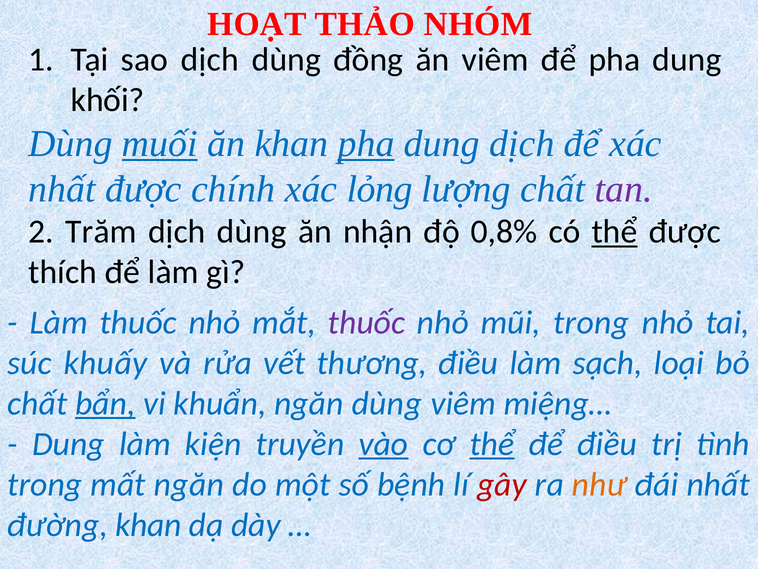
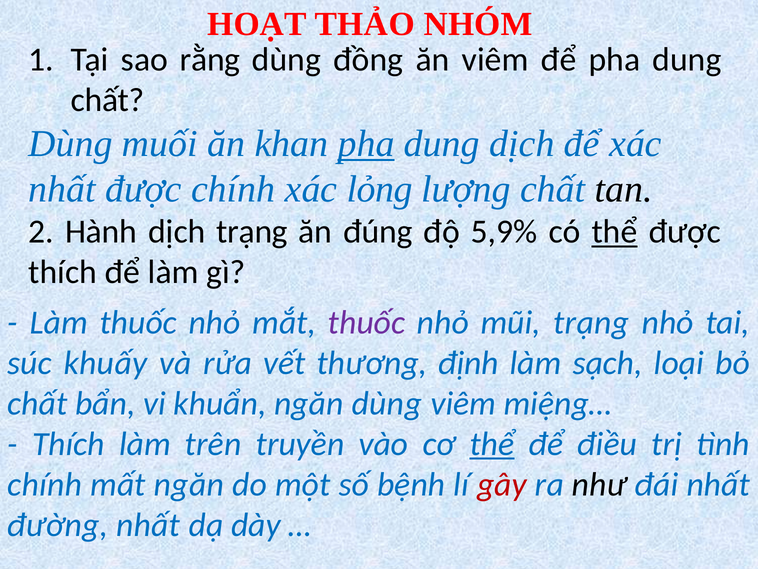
sao dịch: dịch -> rằng
khối at (108, 100): khối -> chất
muối underline: present -> none
tan colour: purple -> black
Trăm: Trăm -> Hành
dùng at (252, 232): dùng -> trạng
nhận: nhận -> đúng
0,8%: 0,8% -> 5,9%
mũi trong: trong -> trạng
thương điều: điều -> định
bẩn underline: present -> none
Dung at (68, 444): Dung -> Thích
kiện: kiện -> trên
vào underline: present -> none
trong at (45, 484): trong -> chính
như colour: orange -> black
đường khan: khan -> nhất
